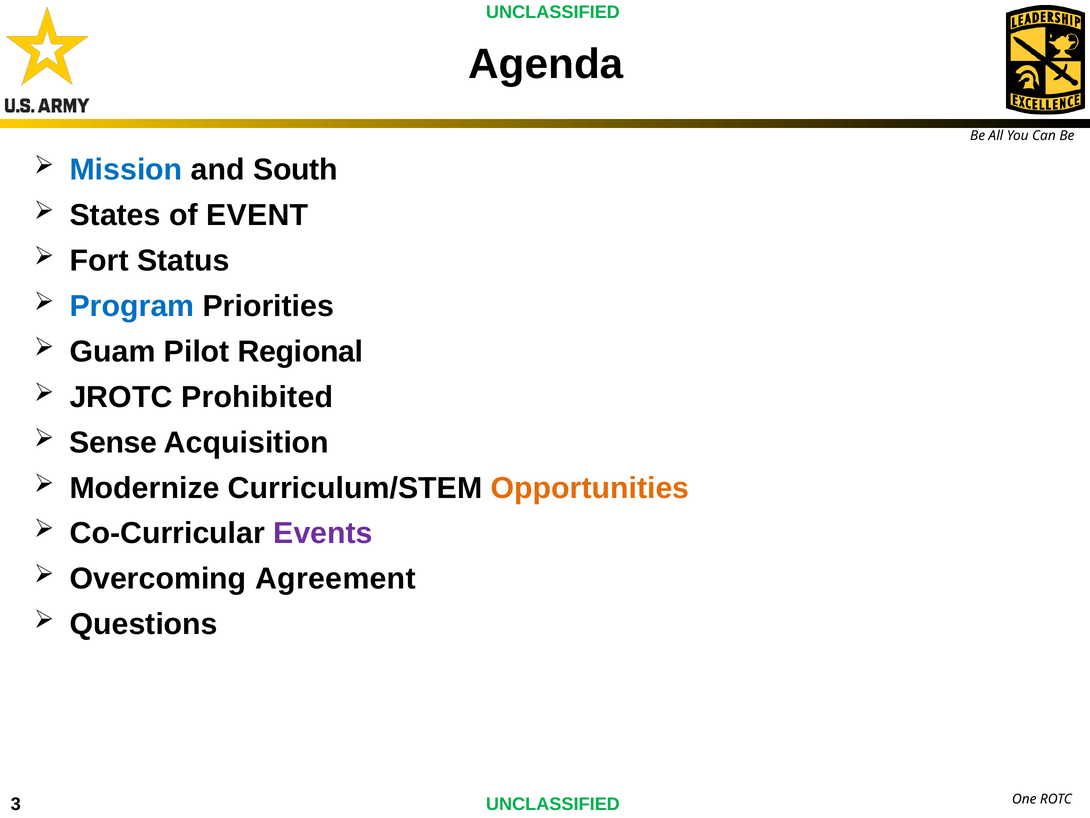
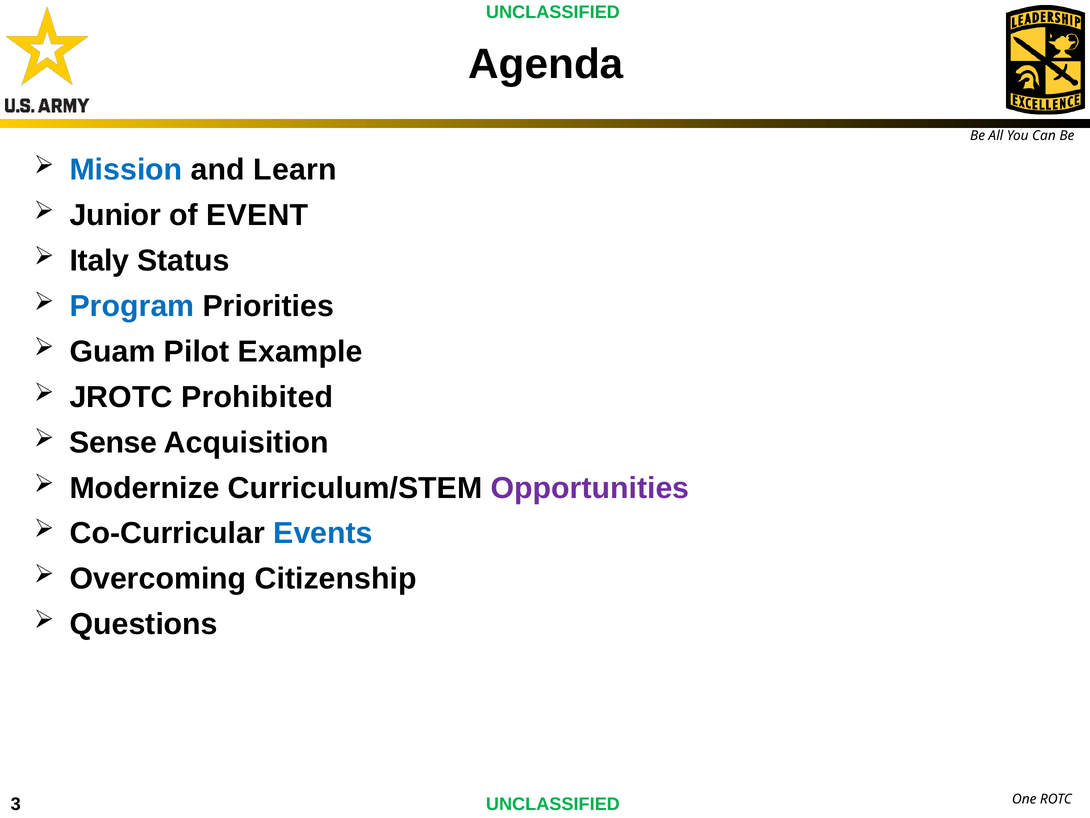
South: South -> Learn
States: States -> Junior
Fort: Fort -> Italy
Regional: Regional -> Example
Opportunities colour: orange -> purple
Events colour: purple -> blue
Agreement: Agreement -> Citizenship
